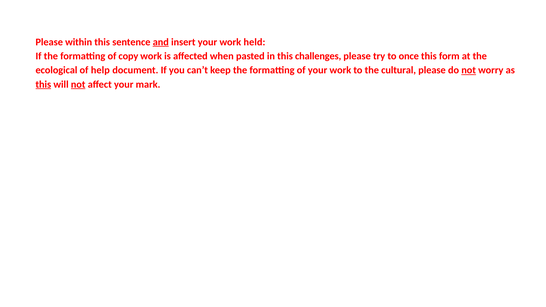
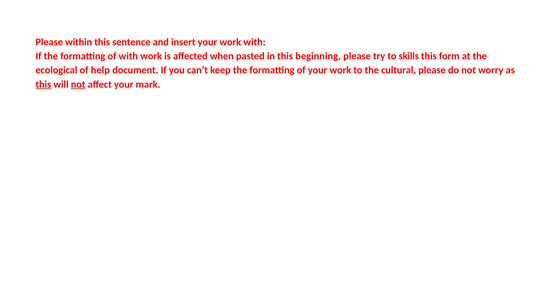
and underline: present -> none
work held: held -> with
of copy: copy -> with
challenges: challenges -> beginning
once: once -> skills
not at (469, 70) underline: present -> none
